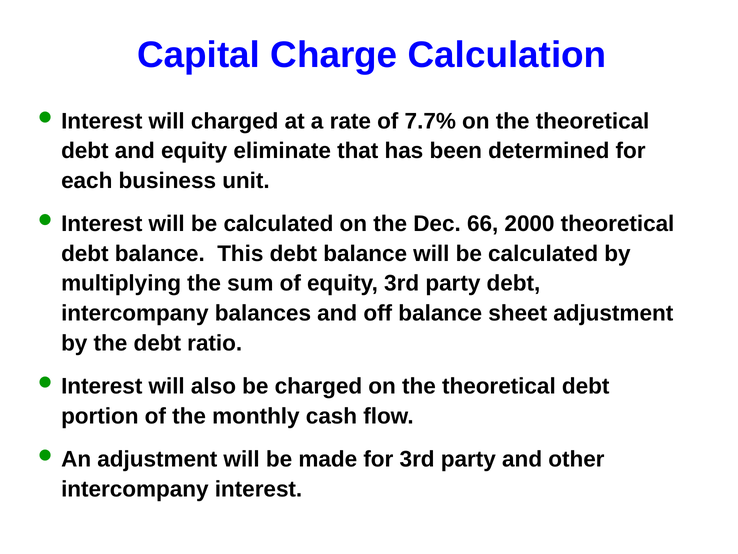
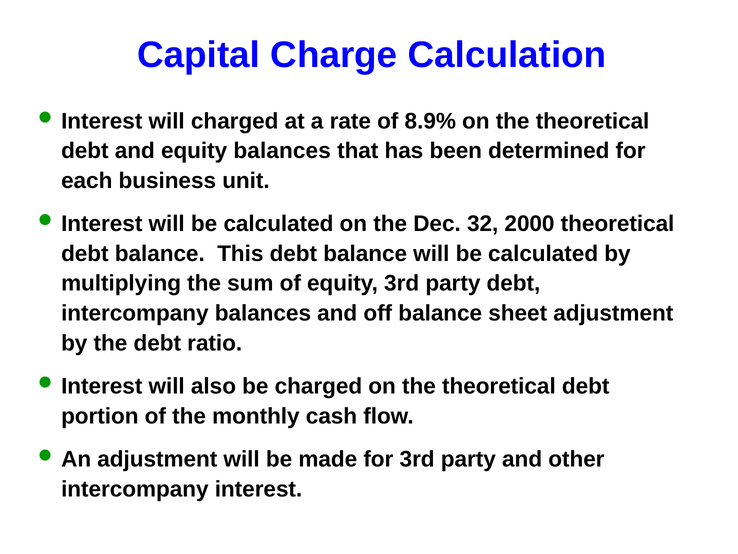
7.7%: 7.7% -> 8.9%
equity eliminate: eliminate -> balances
66: 66 -> 32
